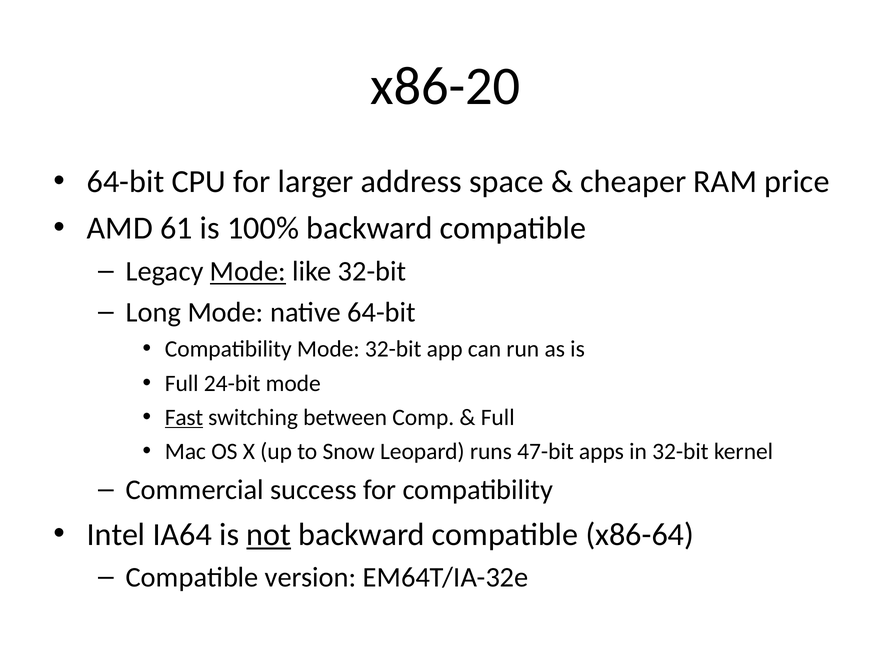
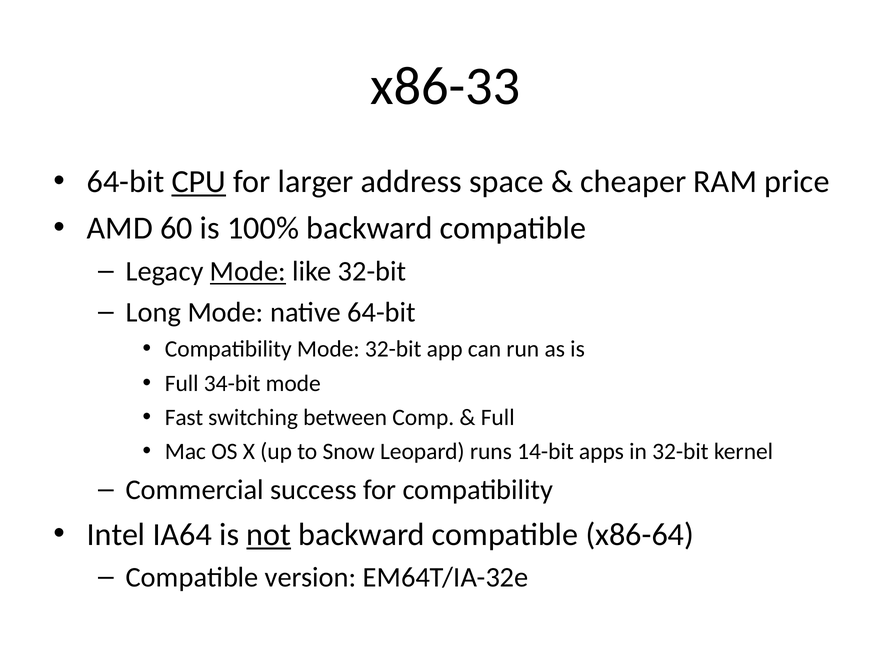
x86-20: x86-20 -> x86-33
CPU underline: none -> present
61: 61 -> 60
24-bit: 24-bit -> 34-bit
Fast underline: present -> none
47-bit: 47-bit -> 14-bit
